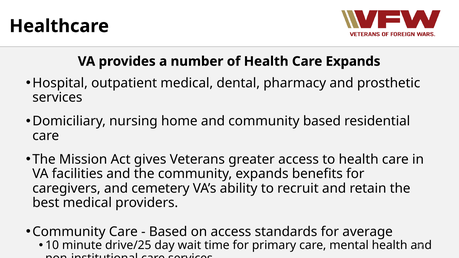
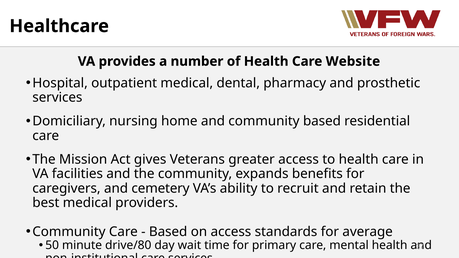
Care Expands: Expands -> Website
10: 10 -> 50
drive/25: drive/25 -> drive/80
